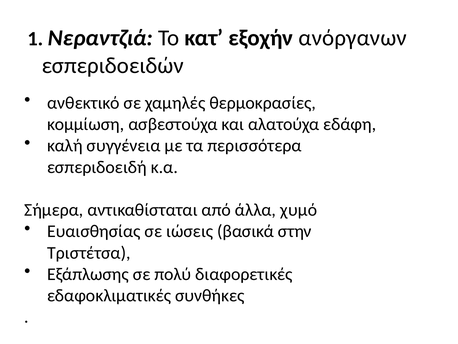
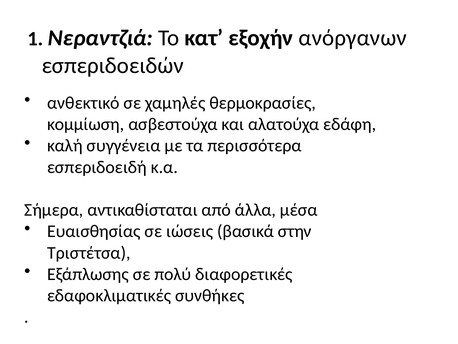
χυμό: χυμό -> μέσα
